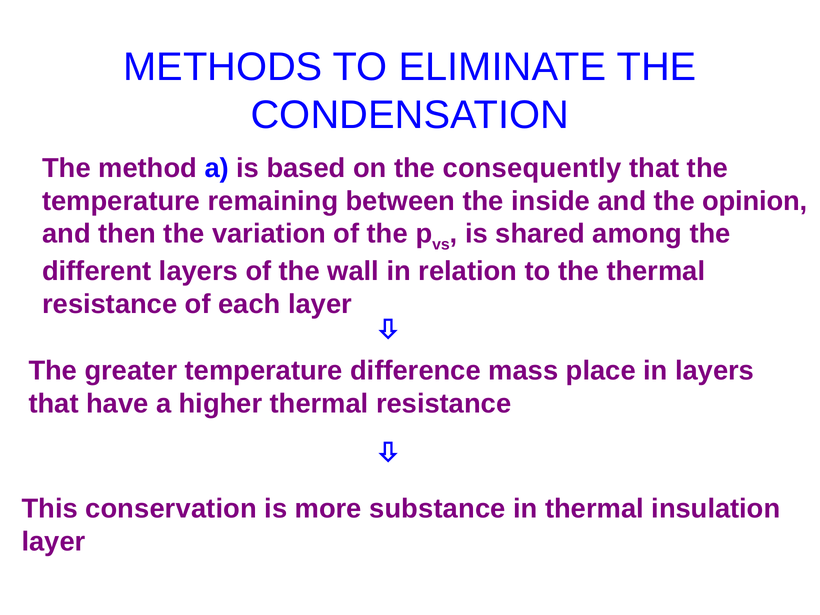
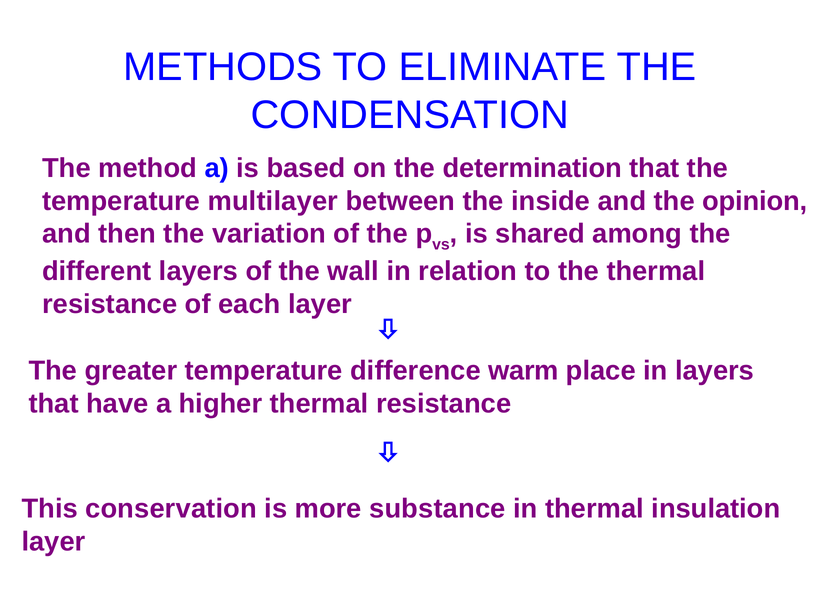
consequently: consequently -> determination
remaining: remaining -> multilayer
mass: mass -> warm
